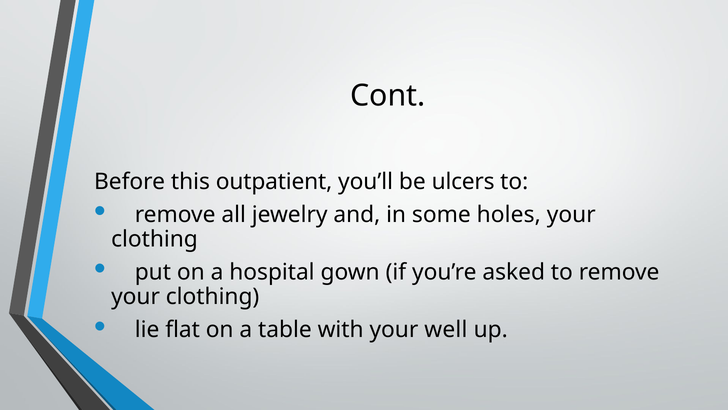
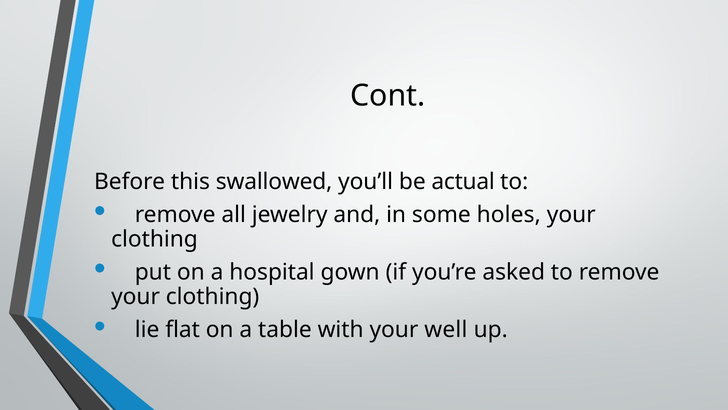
outpatient: outpatient -> swallowed
ulcers: ulcers -> actual
